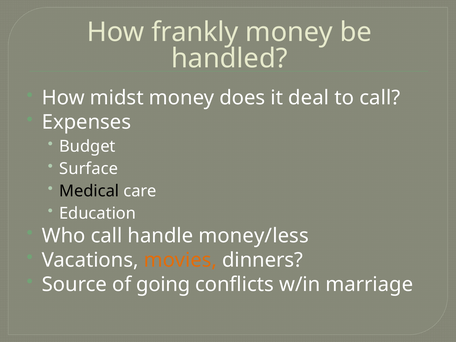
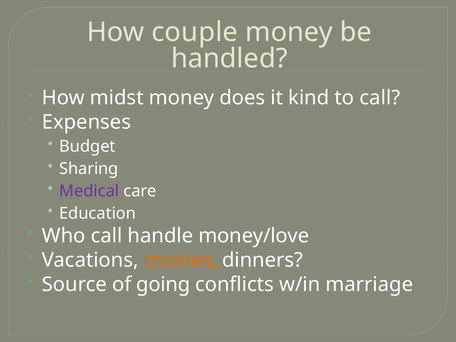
frankly: frankly -> couple
deal: deal -> kind
Surface: Surface -> Sharing
Medical colour: black -> purple
money/less: money/less -> money/love
